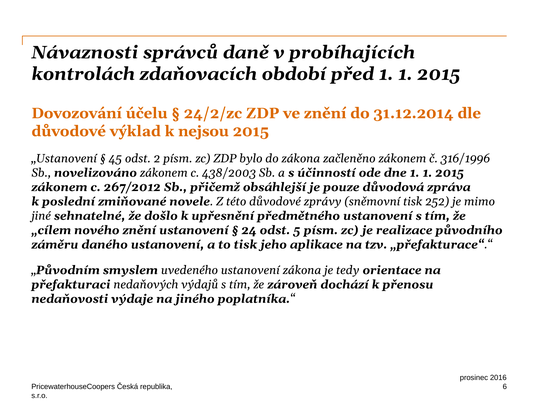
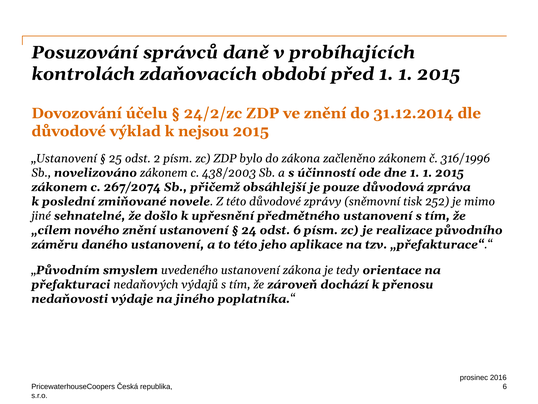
Návaznosti: Návaznosti -> Posuzování
45: 45 -> 25
267/2012: 267/2012 -> 267/2074
odst 5: 5 -> 6
to tisk: tisk -> této
